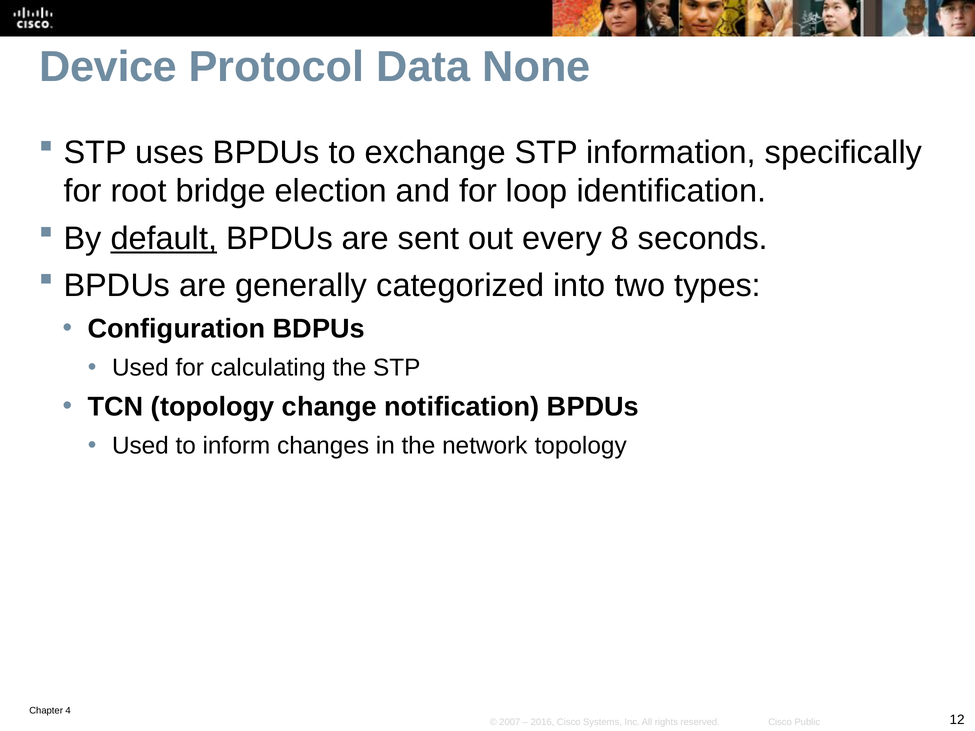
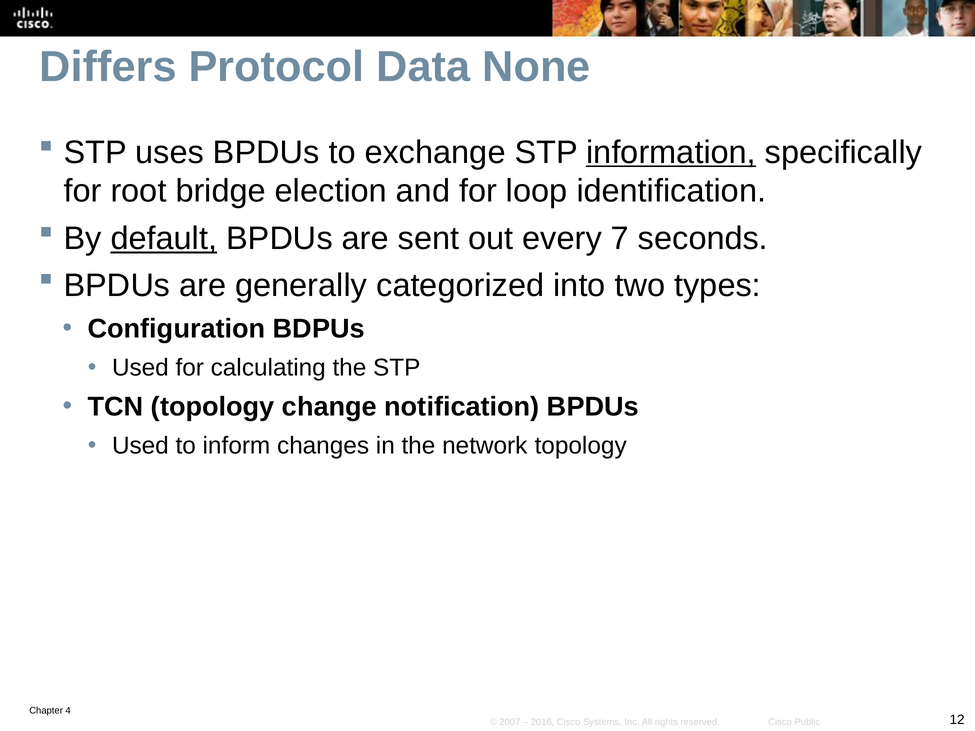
Device: Device -> Differs
information underline: none -> present
8: 8 -> 7
